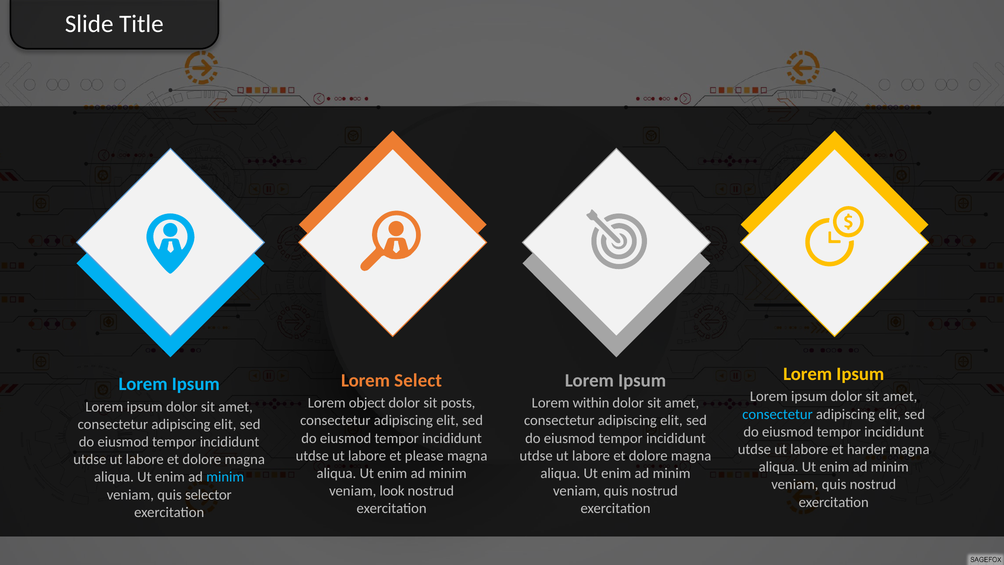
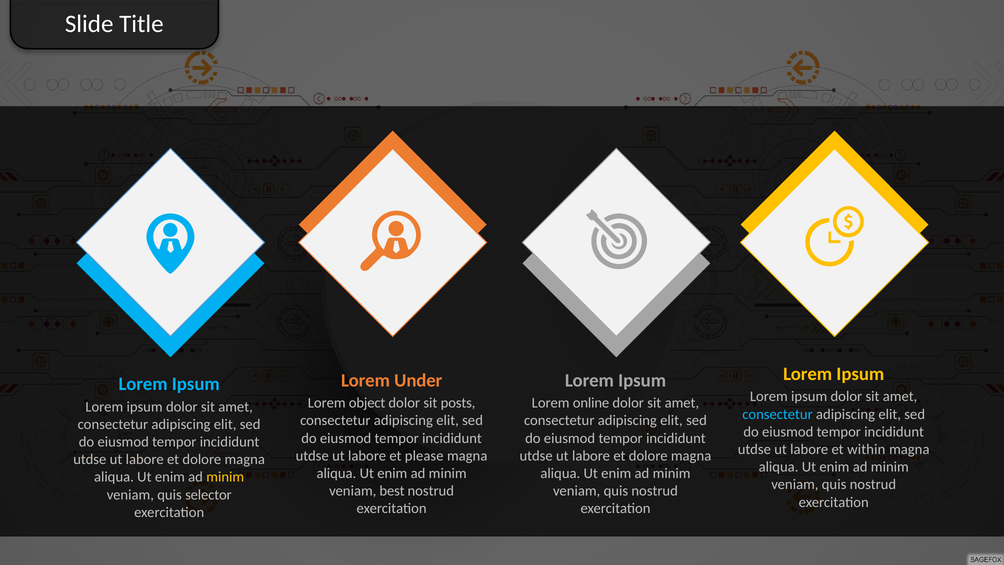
Select: Select -> Under
within: within -> online
harder: harder -> within
minim at (225, 477) colour: light blue -> yellow
look: look -> best
